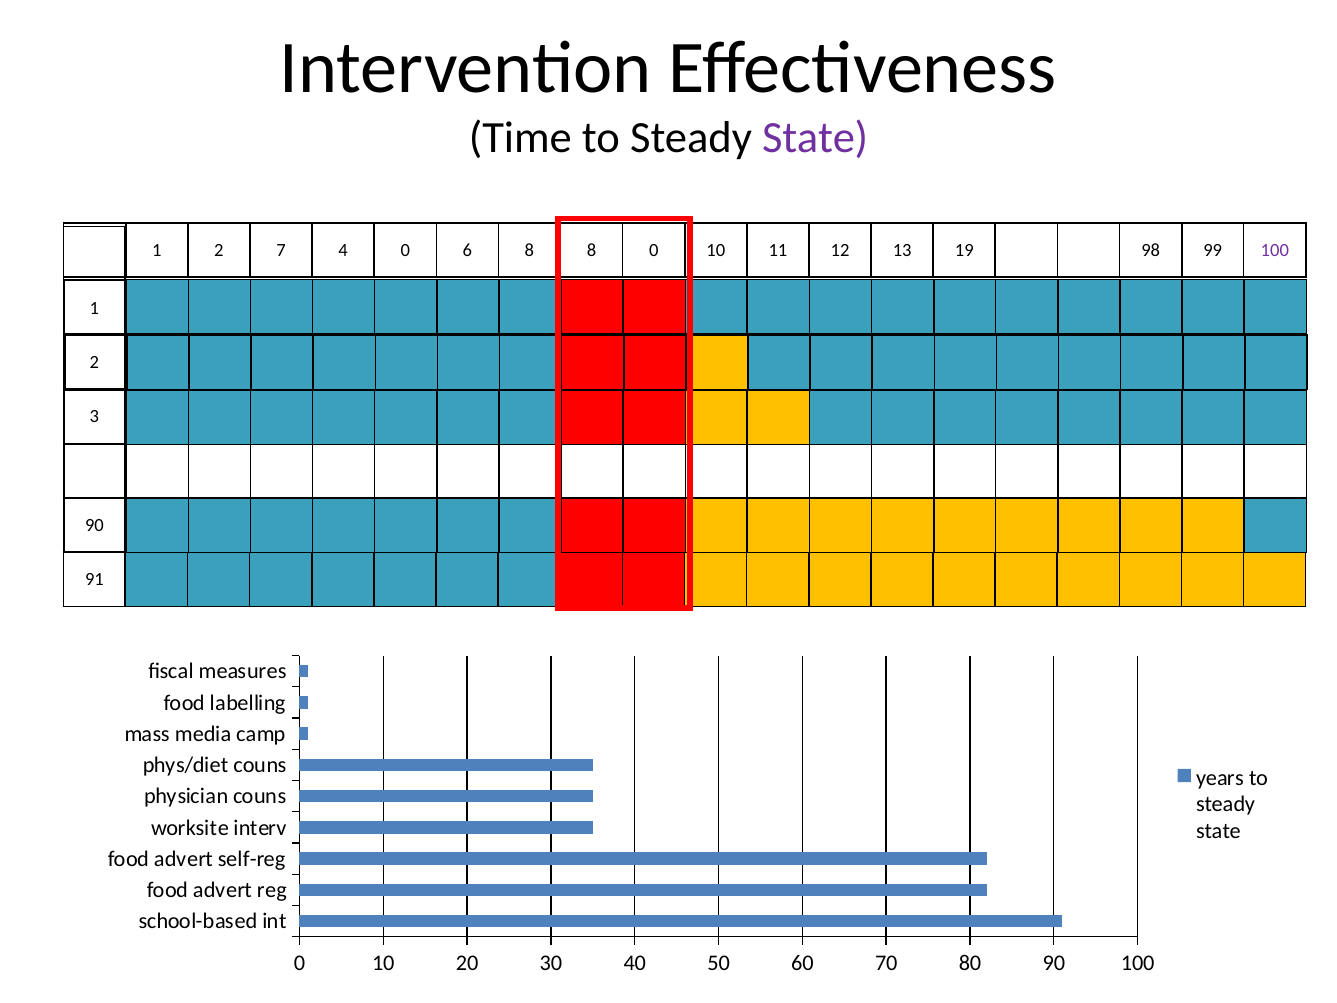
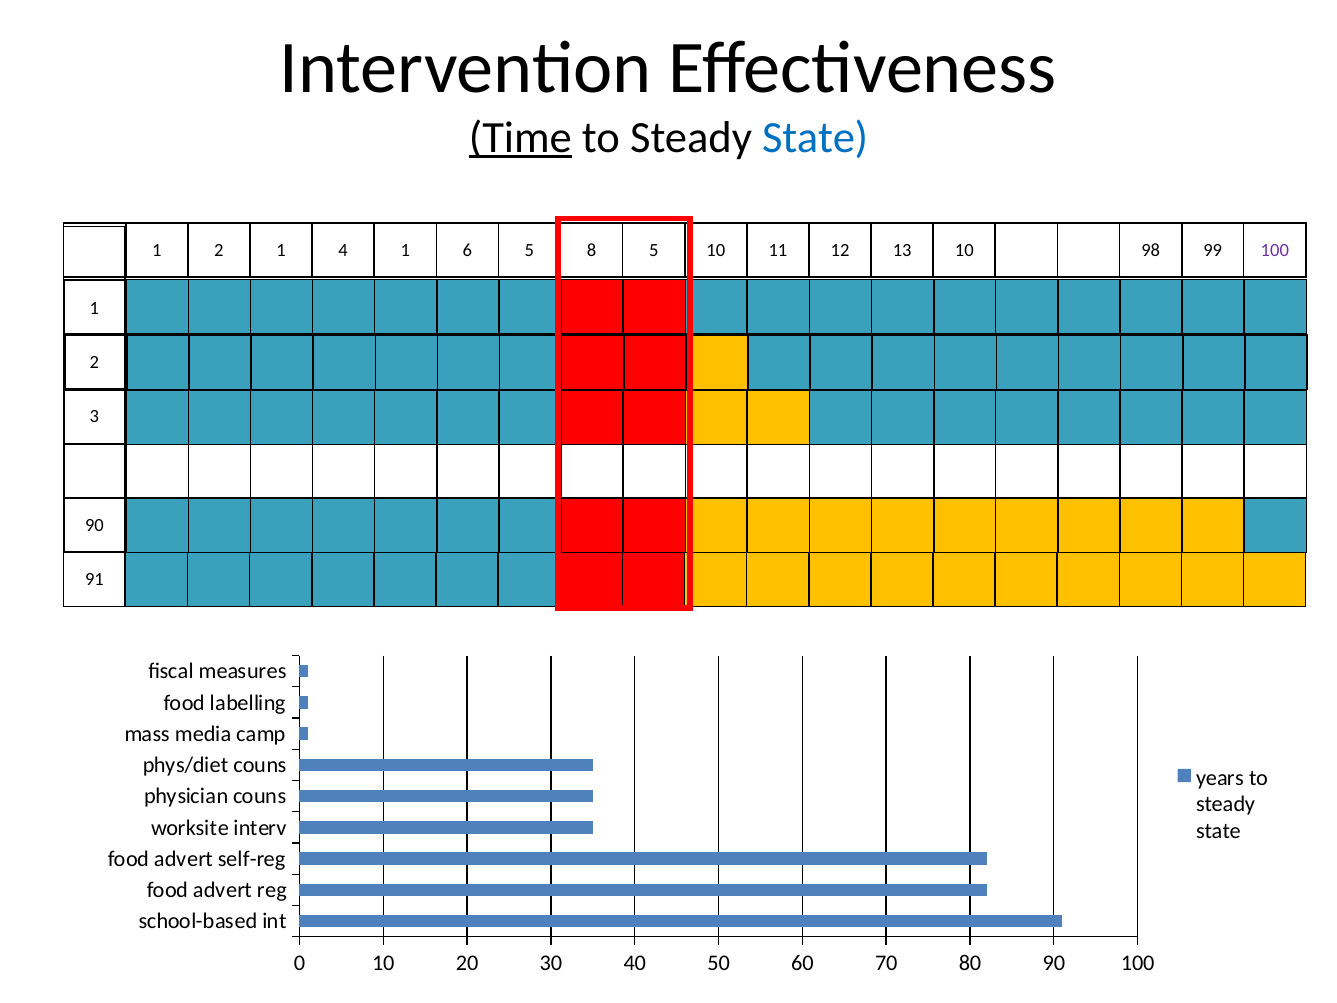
Time underline: none -> present
State at (815, 137) colour: purple -> blue
2 7: 7 -> 1
4 0: 0 -> 1
6 8: 8 -> 5
8 0: 0 -> 5
13 19: 19 -> 10
